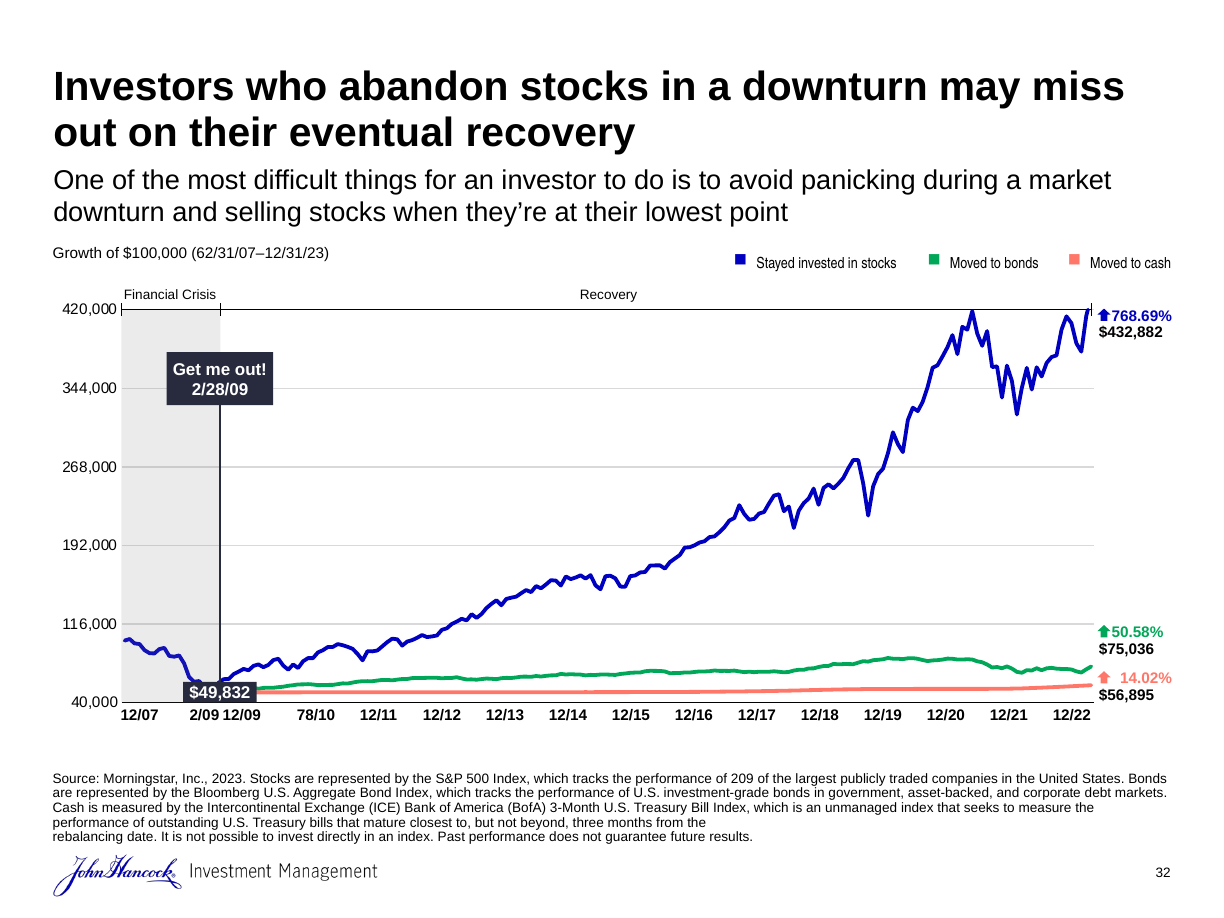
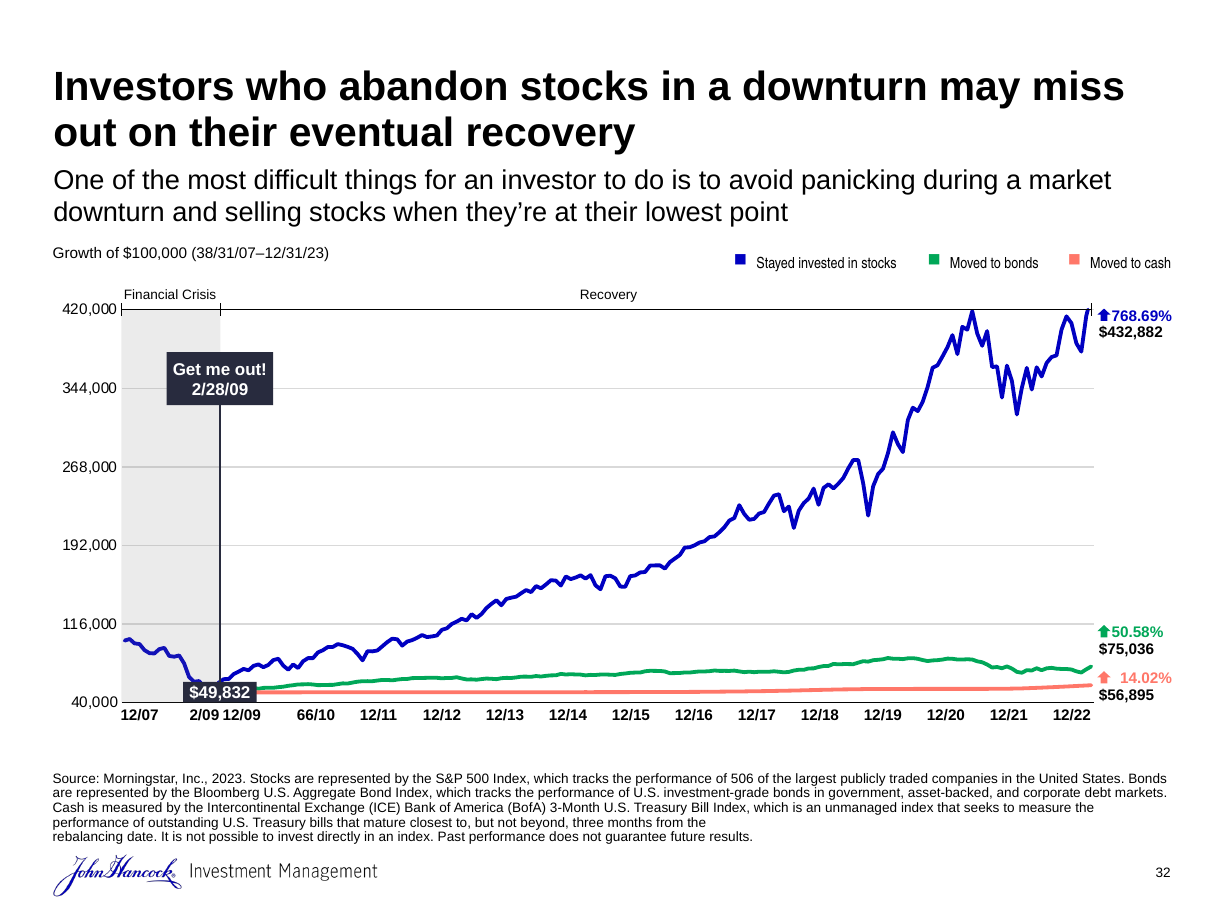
62/31/07–12/31/23: 62/31/07–12/31/23 -> 38/31/07–12/31/23
78/10: 78/10 -> 66/10
209: 209 -> 506
